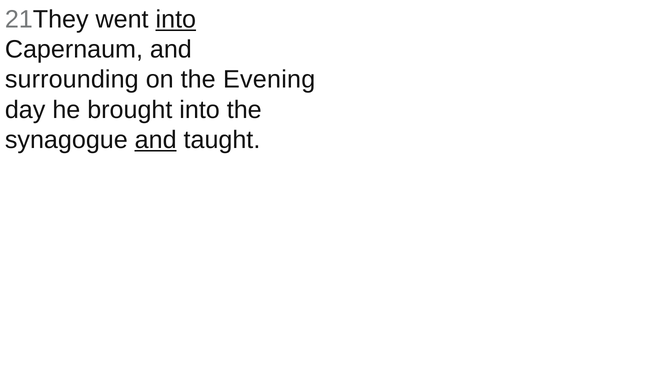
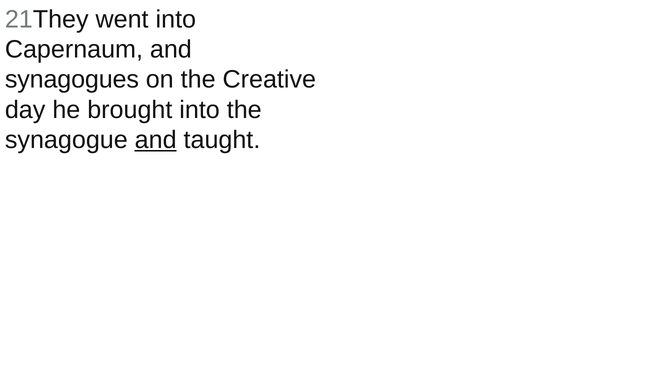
into at (176, 19) underline: present -> none
surrounding: surrounding -> synagogues
Evening: Evening -> Creative
